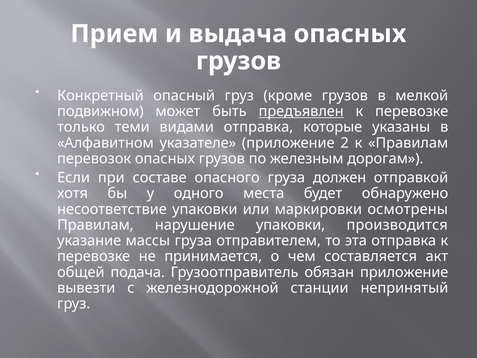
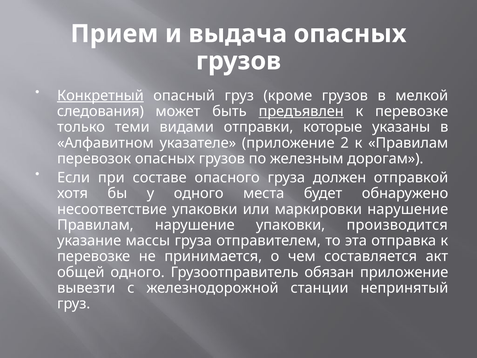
Конкретный underline: none -> present
подвижном: подвижном -> следования
видами отправка: отправка -> отправки
маркировки осмотрены: осмотрены -> нарушение
общей подача: подача -> одного
